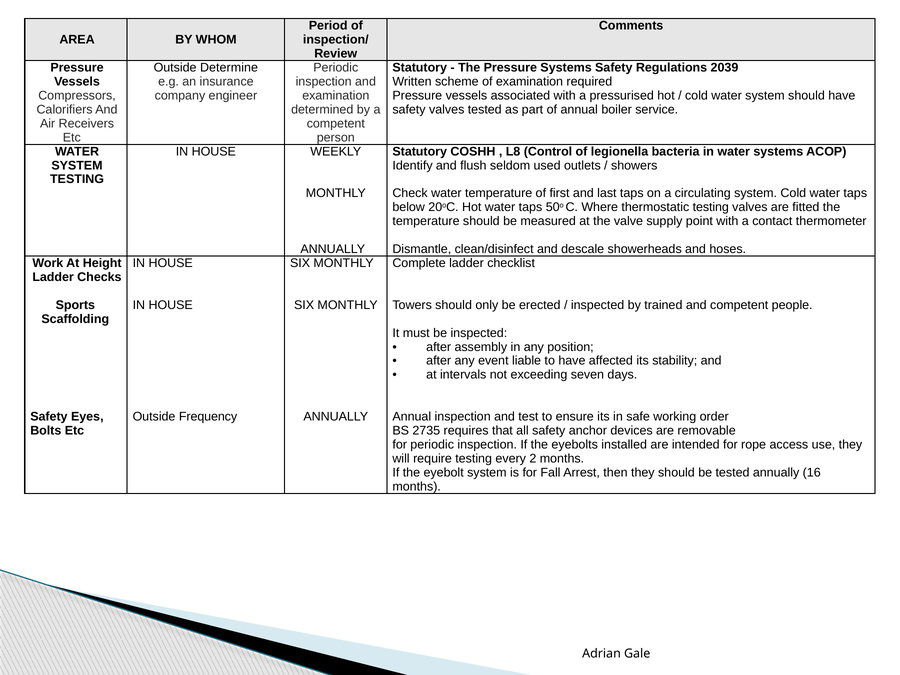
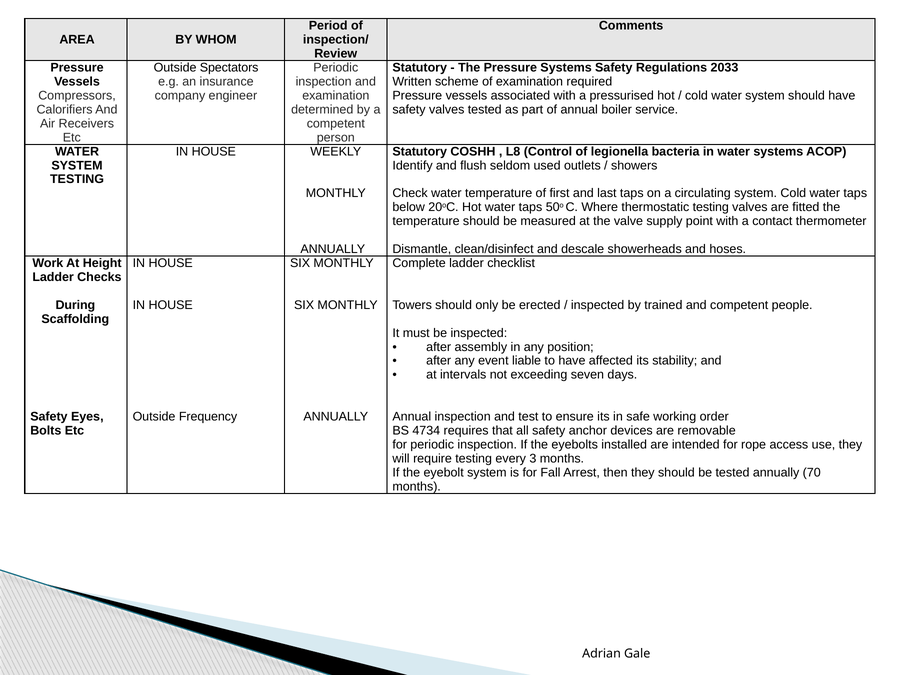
Determine: Determine -> Spectators
2039: 2039 -> 2033
Sports: Sports -> During
2735: 2735 -> 4734
2: 2 -> 3
16: 16 -> 70
